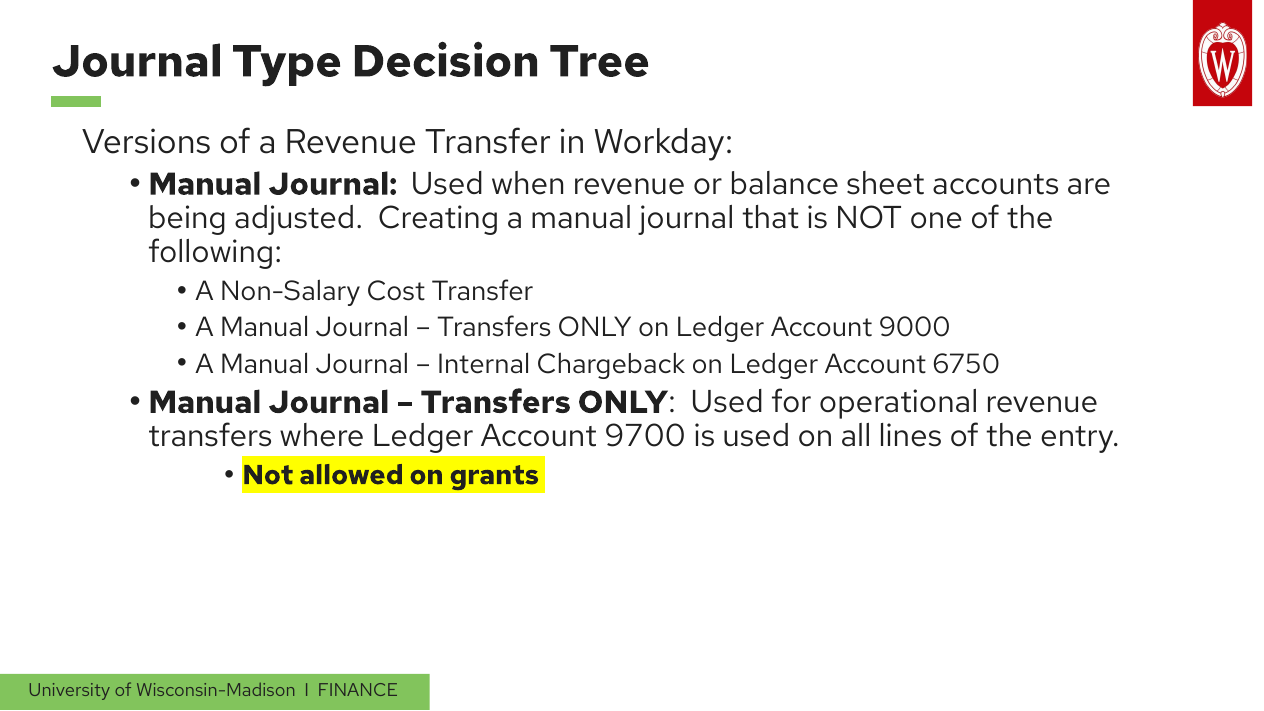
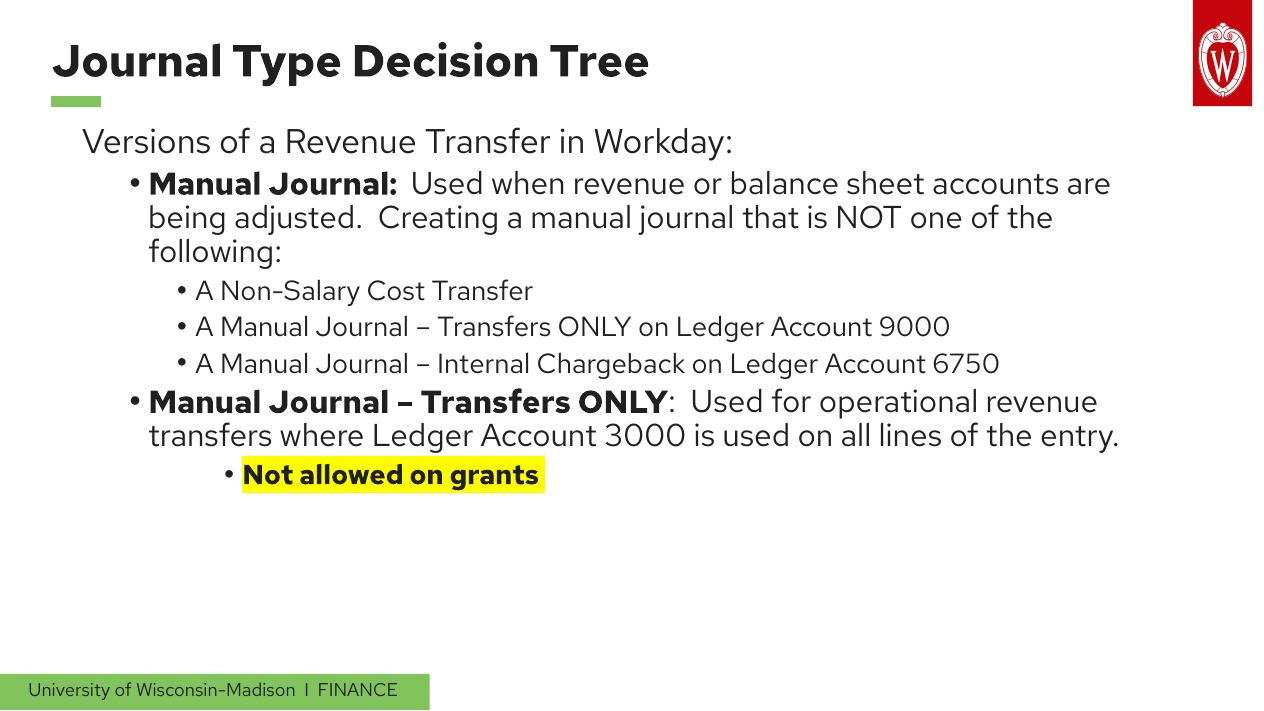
9700: 9700 -> 3000
